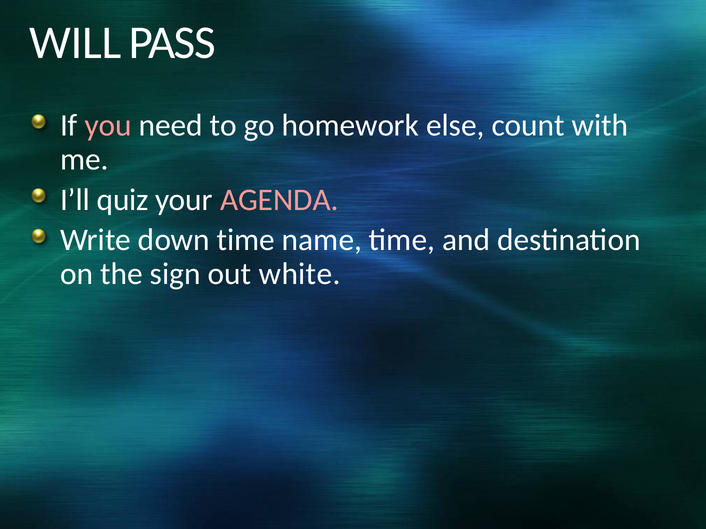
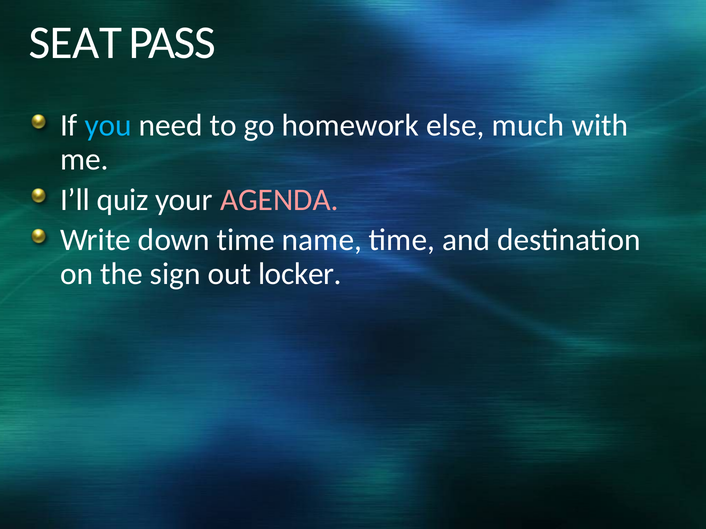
WILL: WILL -> SEAT
you colour: pink -> light blue
count: count -> much
white: white -> locker
